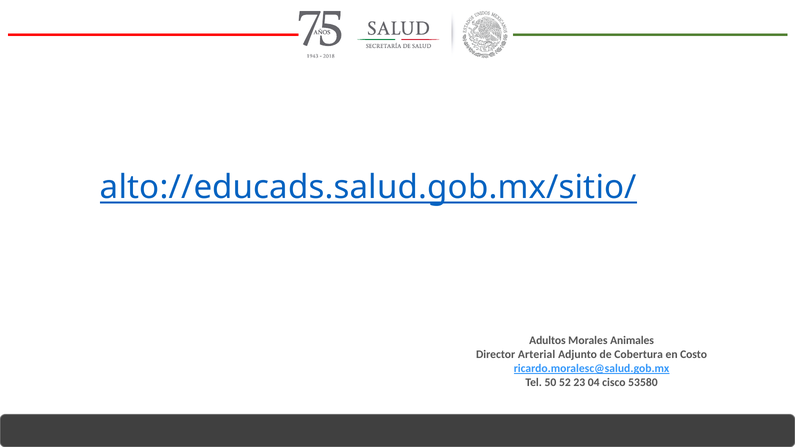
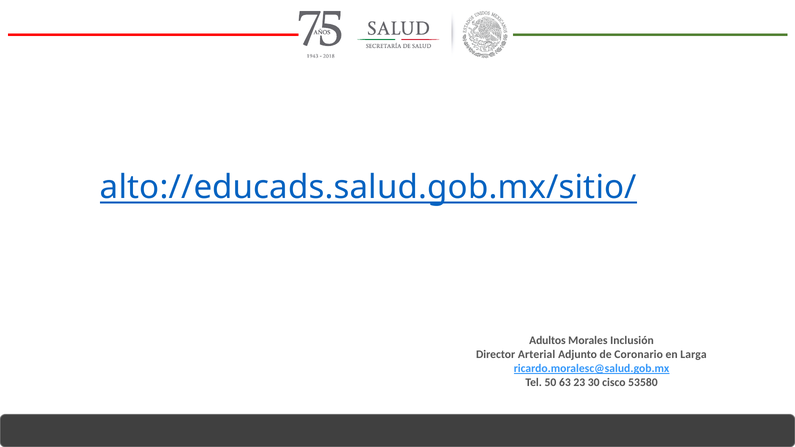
Animales: Animales -> Inclusión
Cobertura: Cobertura -> Coronario
Costo: Costo -> Larga
52: 52 -> 63
04: 04 -> 30
